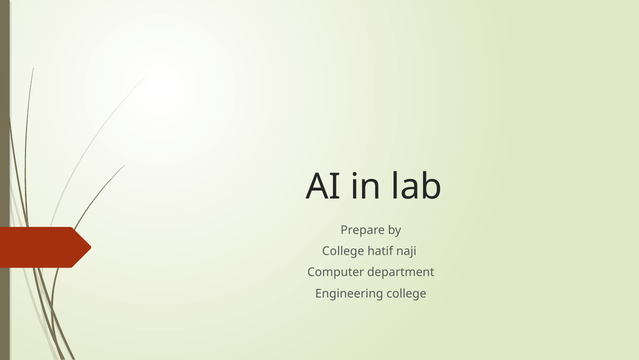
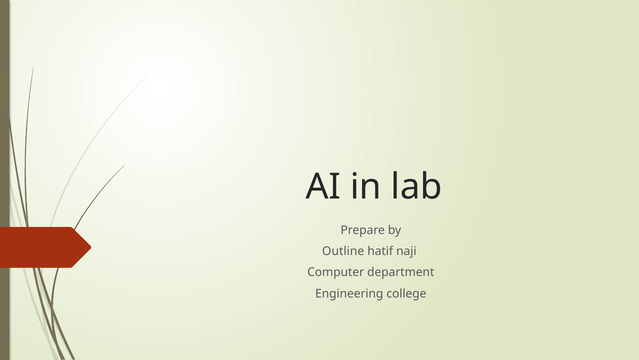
College at (343, 251): College -> Outline
